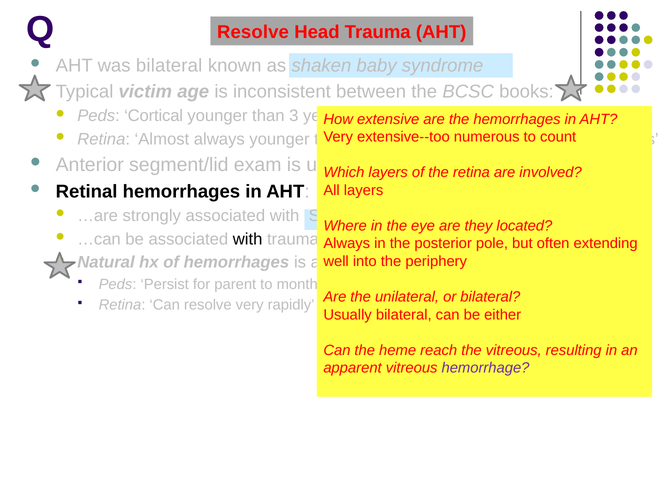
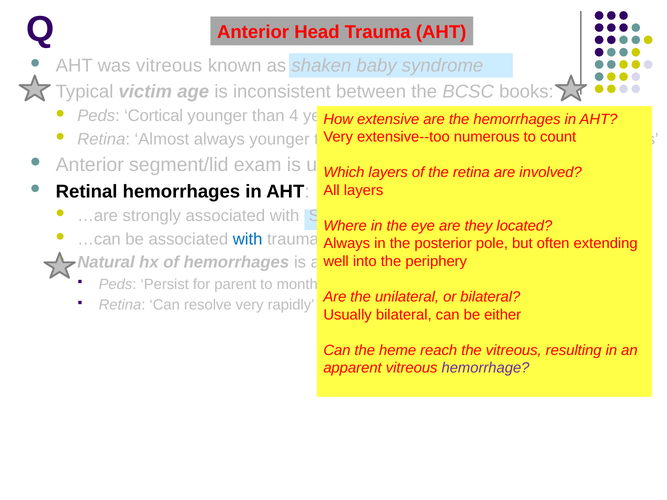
Resolve at (253, 32): Resolve -> Anterior
was bilateral: bilateral -> vitreous
3: 3 -> 4
with at (248, 239) colour: black -> blue
